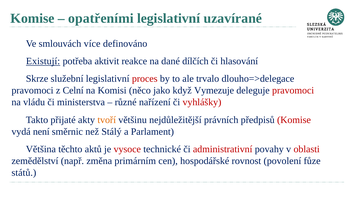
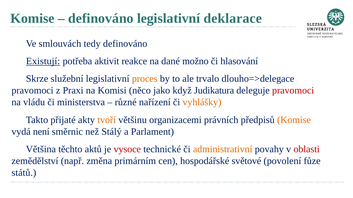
opatřeními at (101, 18): opatřeními -> definováno
uzavírané: uzavírané -> deklarace
více: více -> tedy
dílčích: dílčích -> možno
proces colour: red -> orange
Celní: Celní -> Praxi
Vymezuje: Vymezuje -> Judikatura
vyhlášky colour: red -> orange
nejdůležitější: nejdůležitější -> organizacemi
Komise at (294, 120) colour: red -> orange
administrativní colour: red -> orange
rovnost: rovnost -> světové
